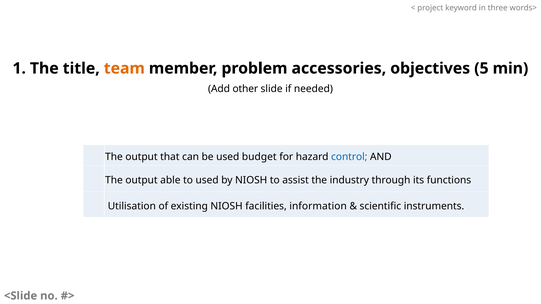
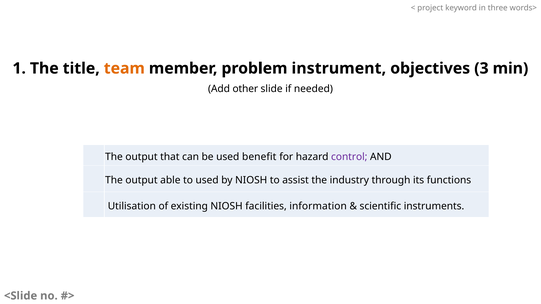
accessories: accessories -> instrument
5: 5 -> 3
budget: budget -> benefit
control colour: blue -> purple
